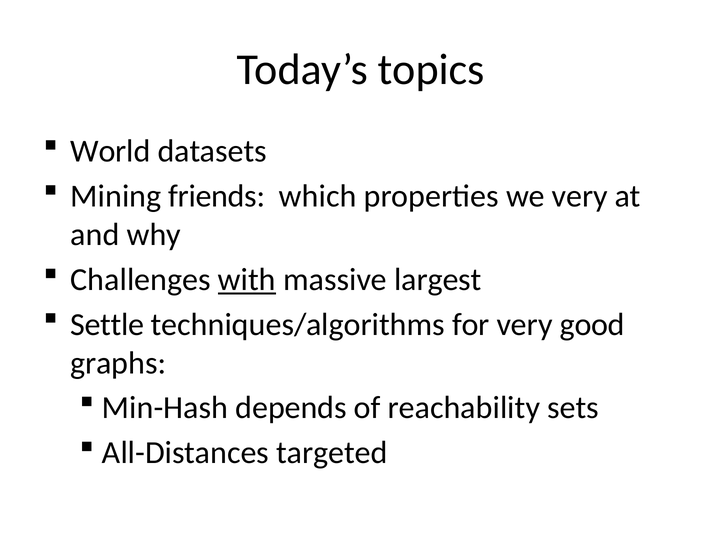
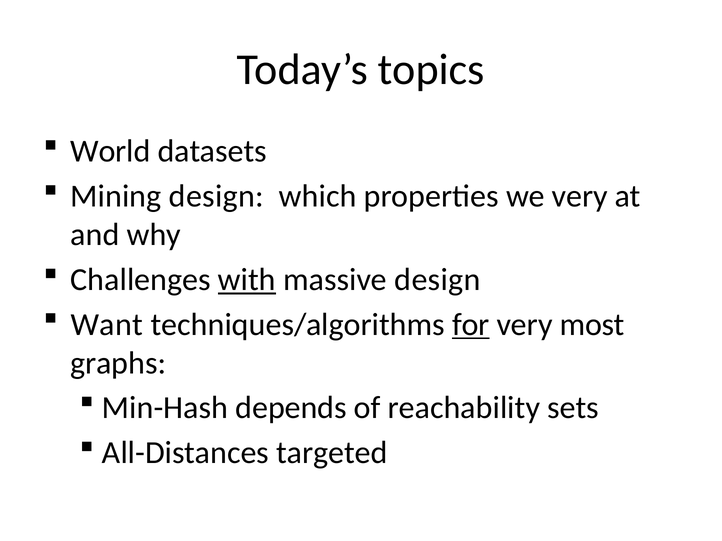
Mining friends: friends -> design
massive largest: largest -> design
Settle: Settle -> Want
for underline: none -> present
good: good -> most
